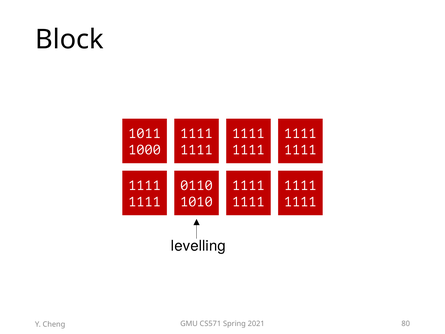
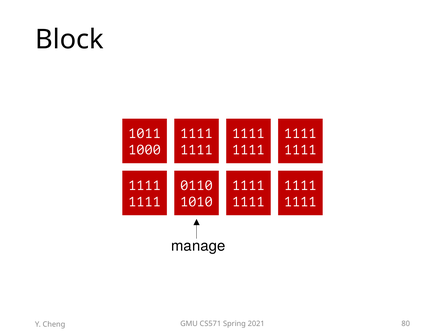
levelling: levelling -> manage
